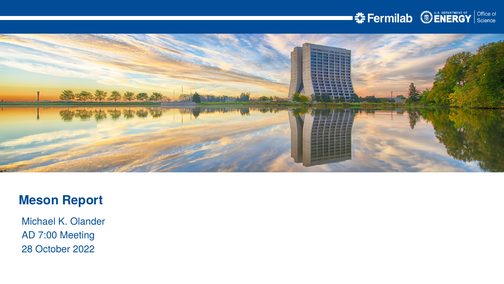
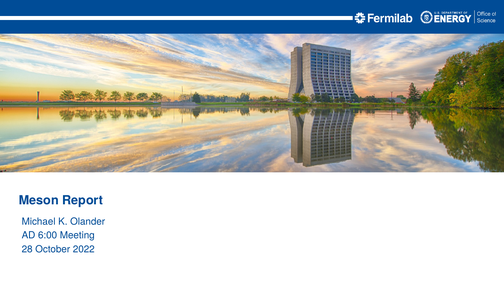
7:00: 7:00 -> 6:00
